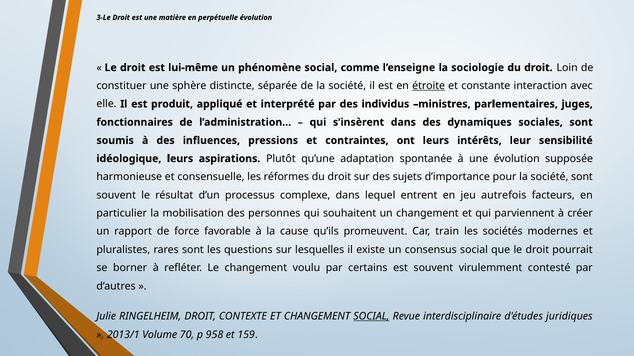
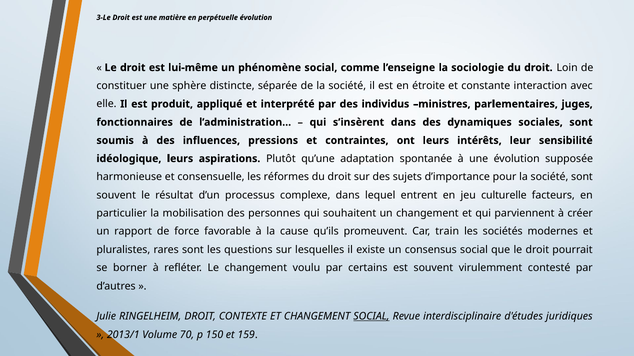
étroite underline: present -> none
autrefois: autrefois -> culturelle
958: 958 -> 150
